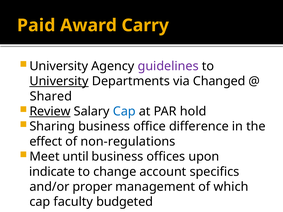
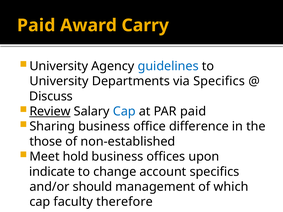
guidelines colour: purple -> blue
University at (59, 81) underline: present -> none
via Changed: Changed -> Specifics
Shared: Shared -> Discuss
PAR hold: hold -> paid
effect: effect -> those
non-regulations: non-regulations -> non-established
until: until -> hold
proper: proper -> should
budgeted: budgeted -> therefore
